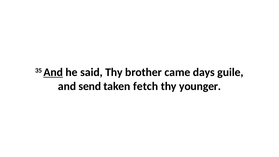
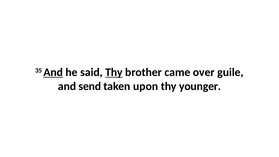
Thy at (114, 72) underline: none -> present
days: days -> over
fetch: fetch -> upon
